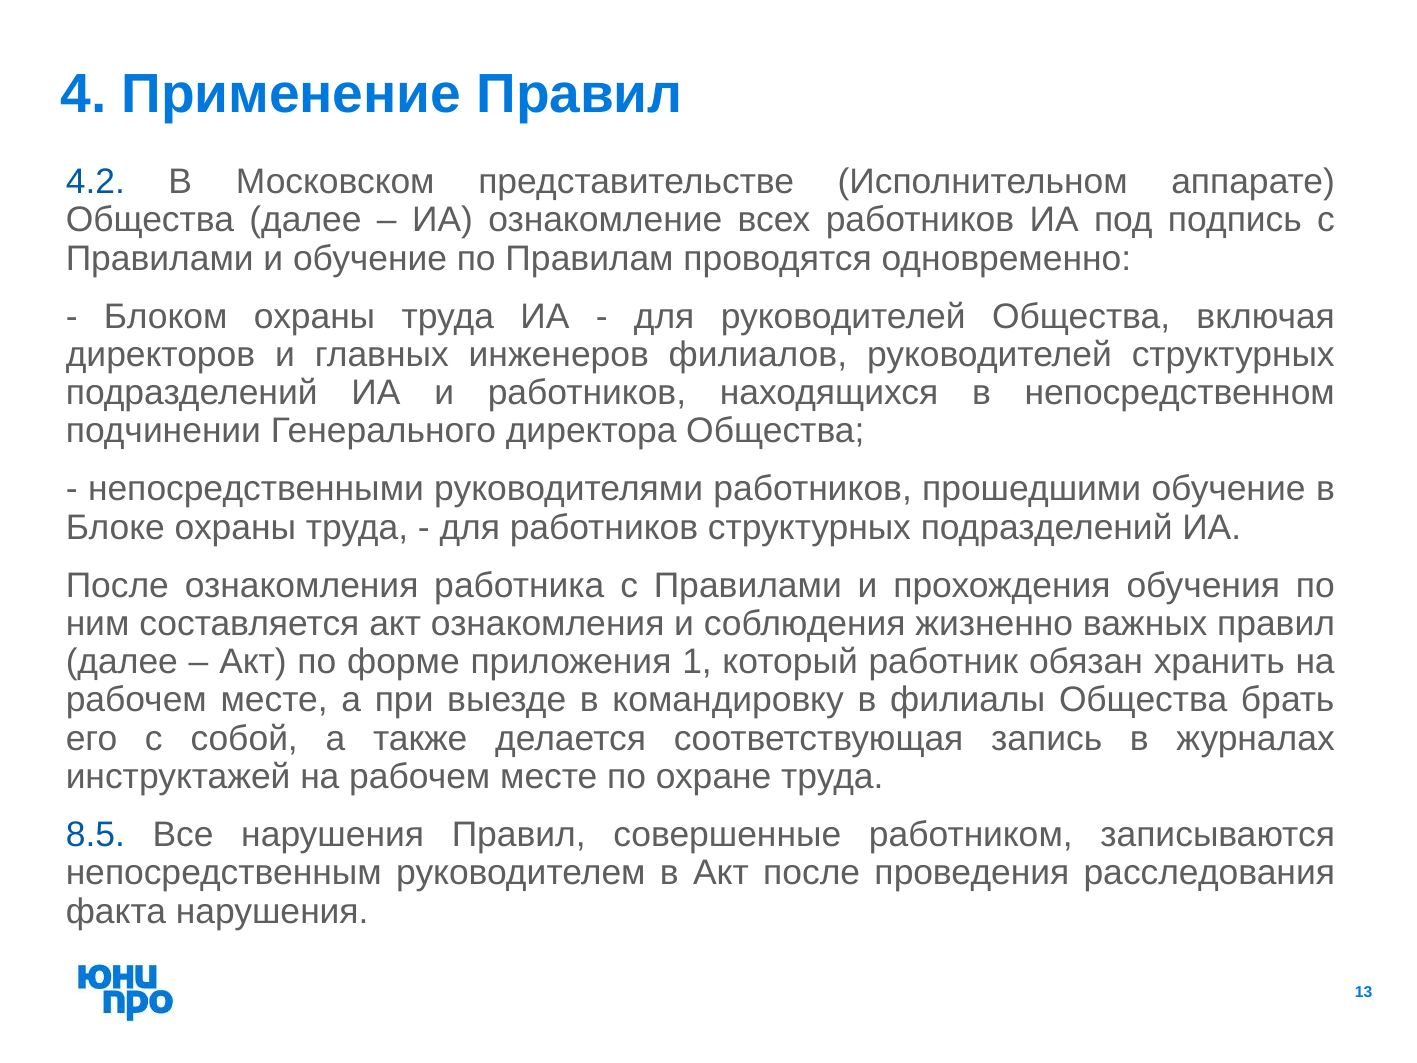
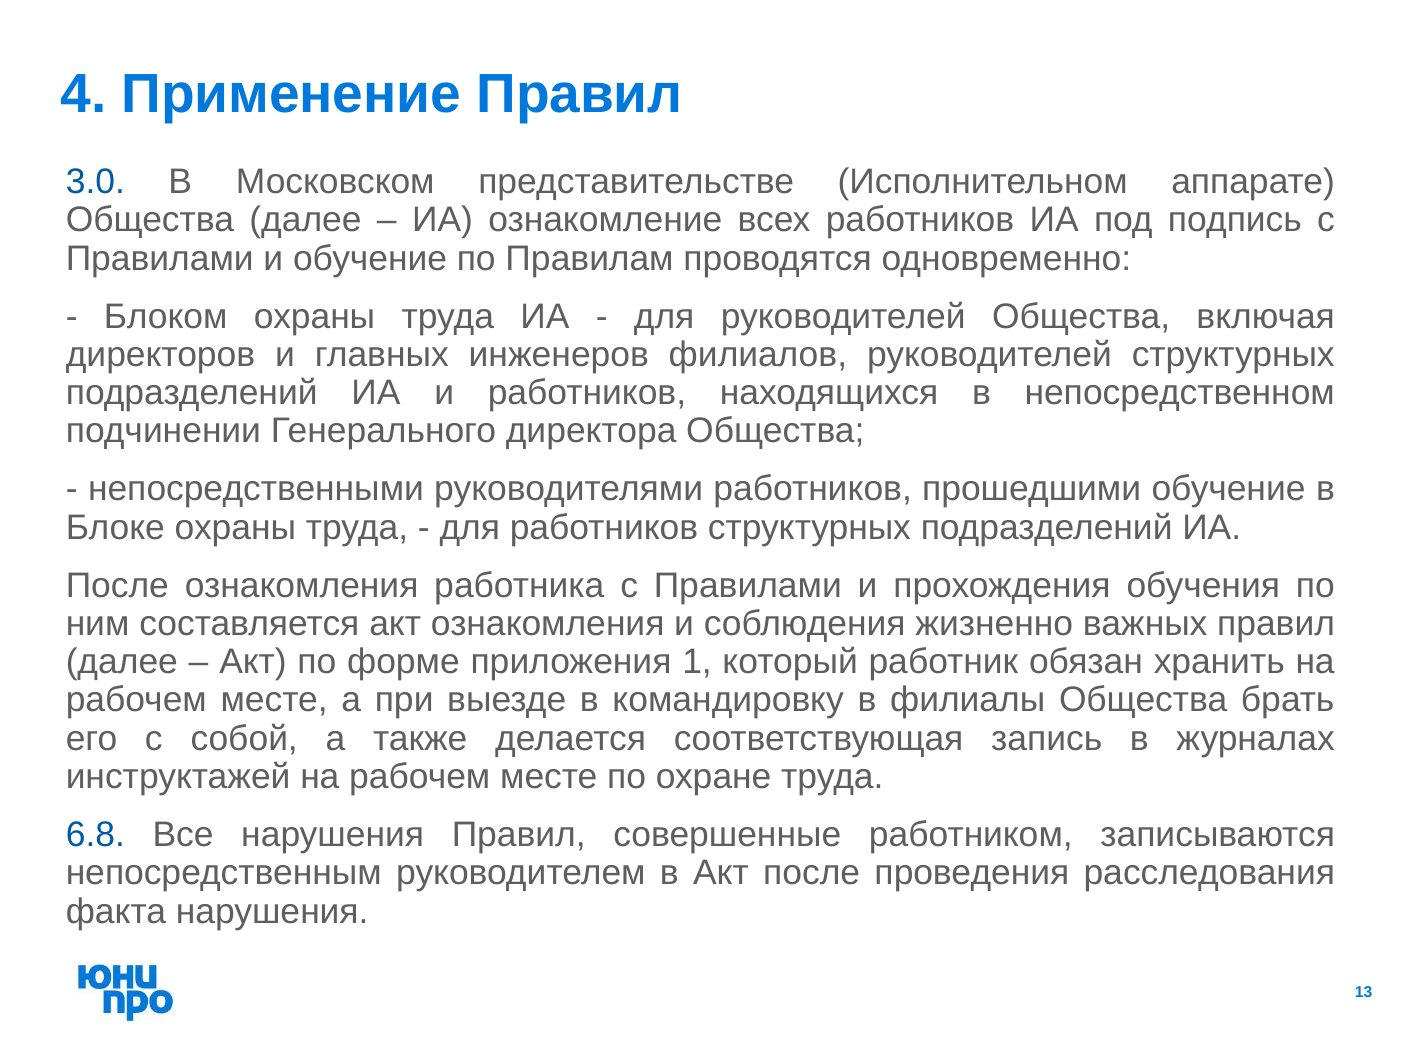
4.2: 4.2 -> 3.0
8.5: 8.5 -> 6.8
